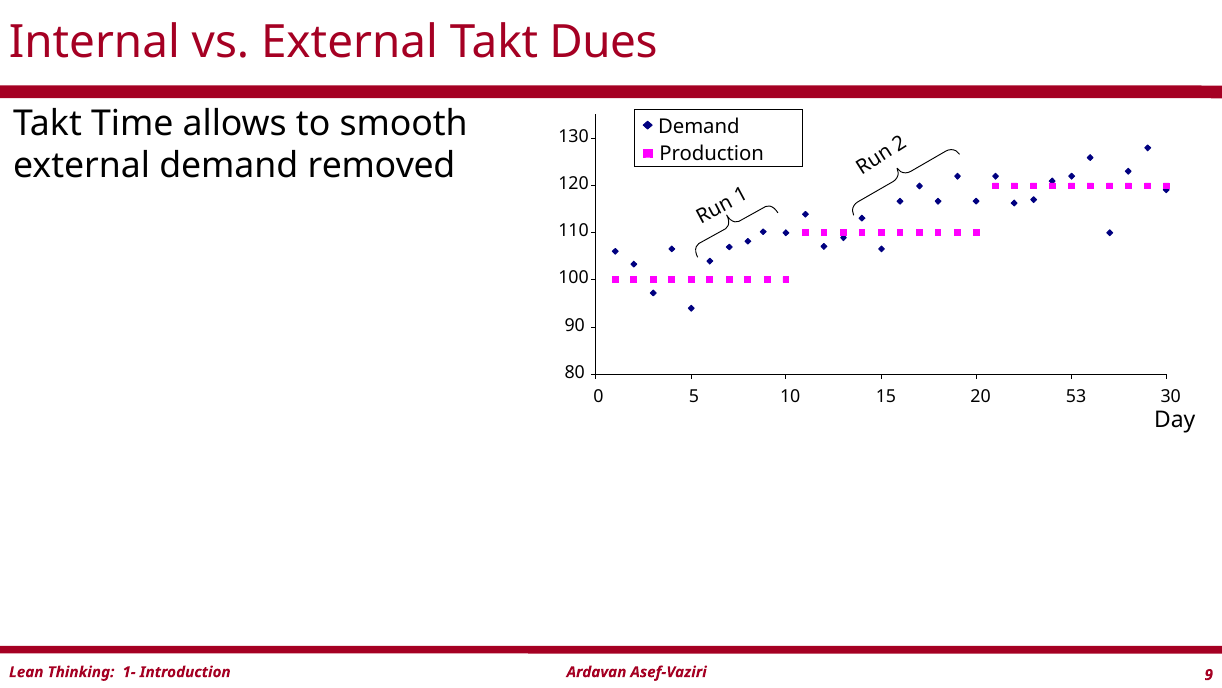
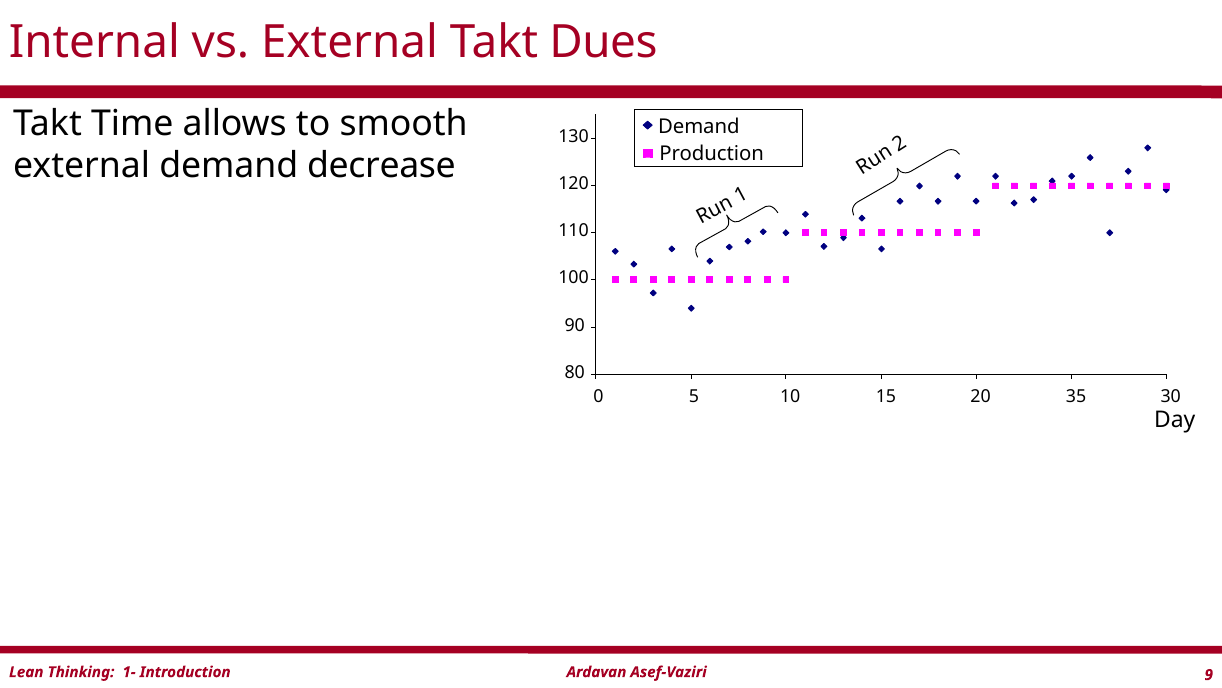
removed: removed -> decrease
53: 53 -> 35
